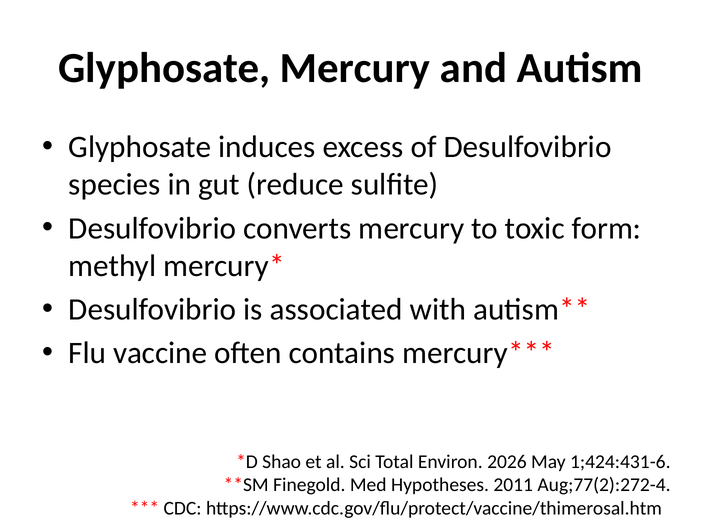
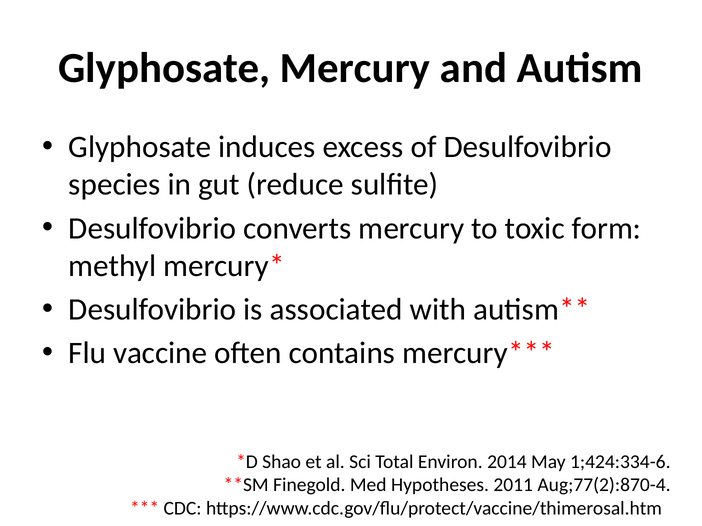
2026: 2026 -> 2014
1;424:431-6: 1;424:431-6 -> 1;424:334-6
Aug;77(2):272-4: Aug;77(2):272-4 -> Aug;77(2):870-4
